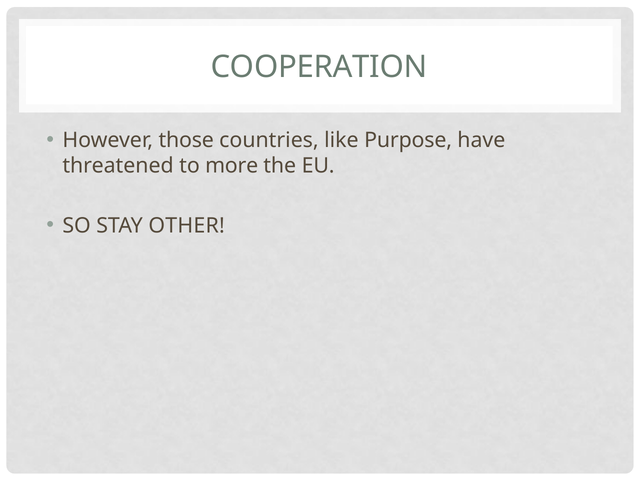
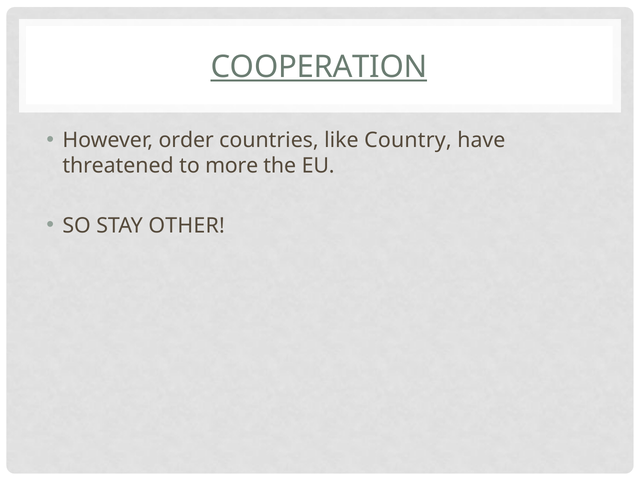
COOPERATION underline: none -> present
those: those -> order
Purpose: Purpose -> Country
